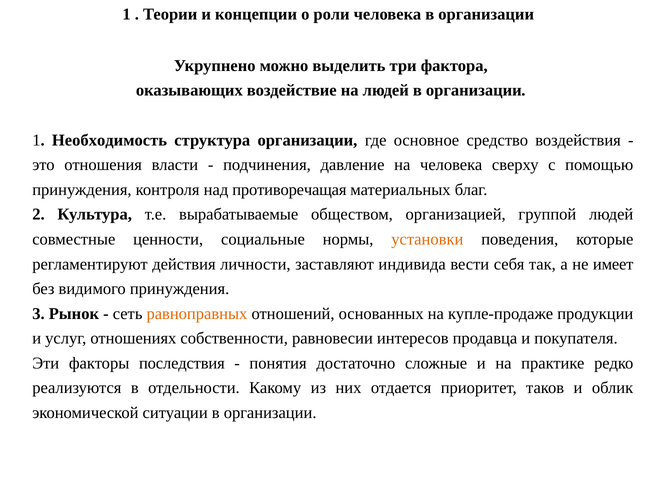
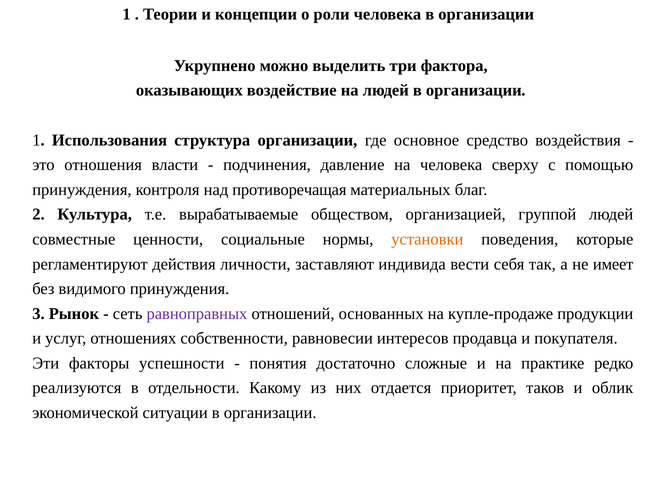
Необходимость: Необходимость -> Использования
равноправных colour: orange -> purple
последствия: последствия -> успешности
